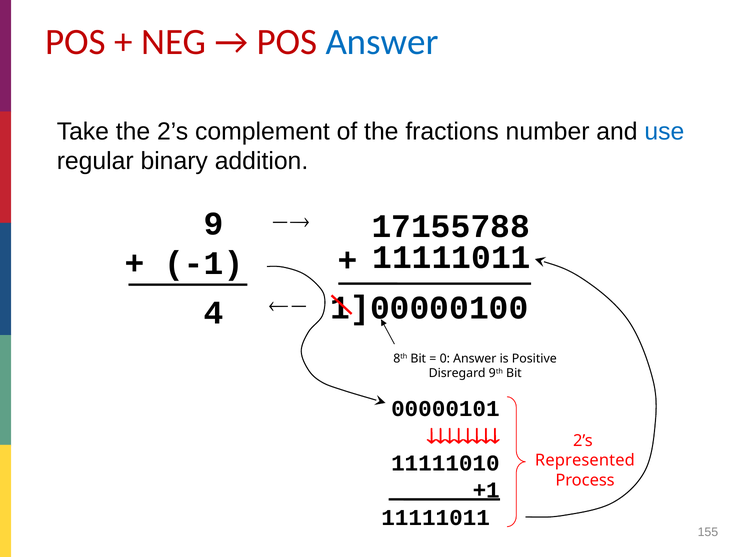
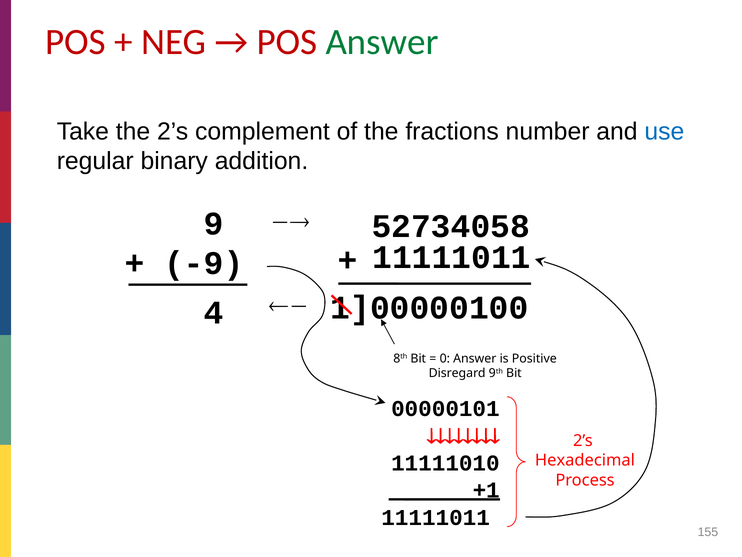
Answer at (382, 42) colour: blue -> green
17155788: 17155788 -> 52734058
-1: -1 -> -9
Represented: Represented -> Hexadecimal
